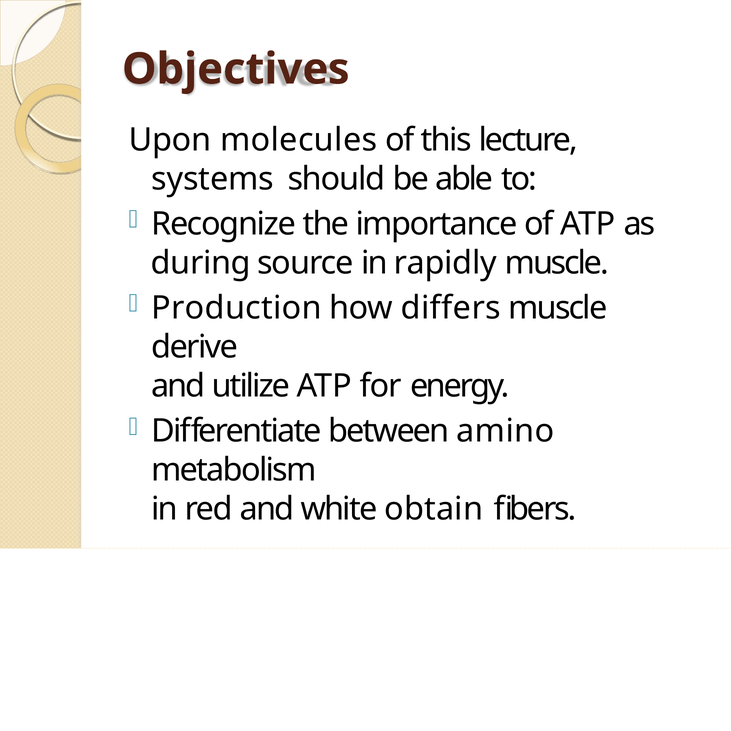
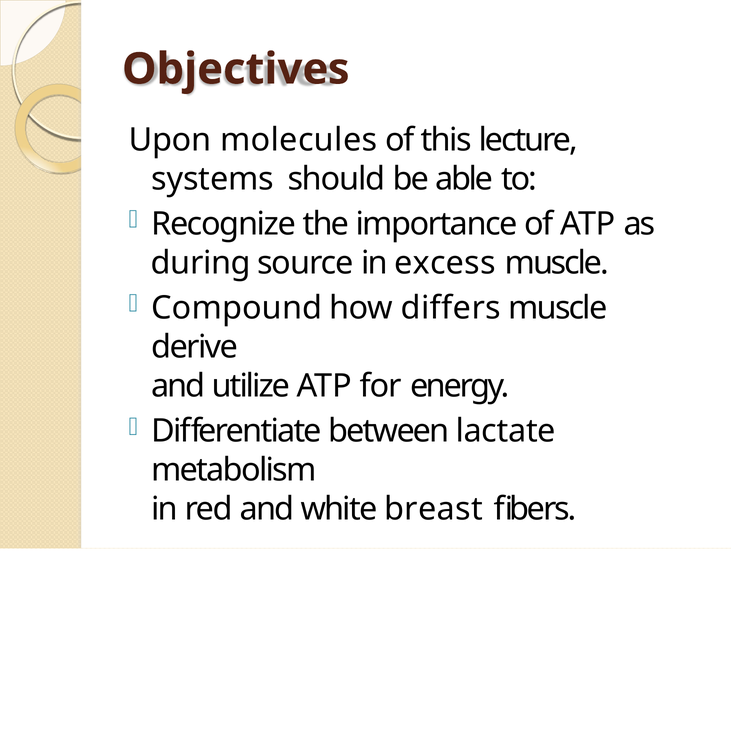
rapidly: rapidly -> excess
Production: Production -> Compound
amino: amino -> lactate
obtain: obtain -> breast
